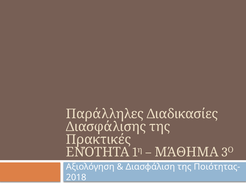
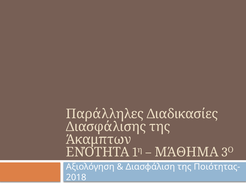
Πρακτικές: Πρακτικές -> Άκαμπτων
